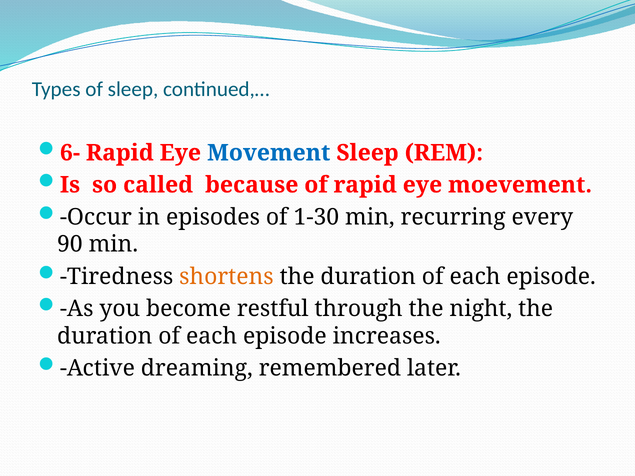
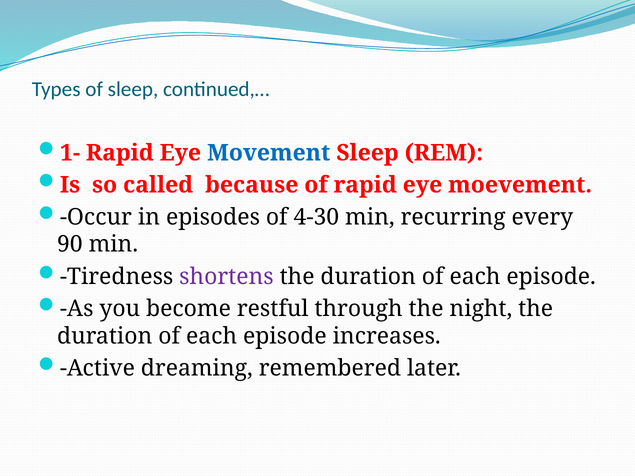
6-: 6- -> 1-
1-30: 1-30 -> 4-30
shortens colour: orange -> purple
